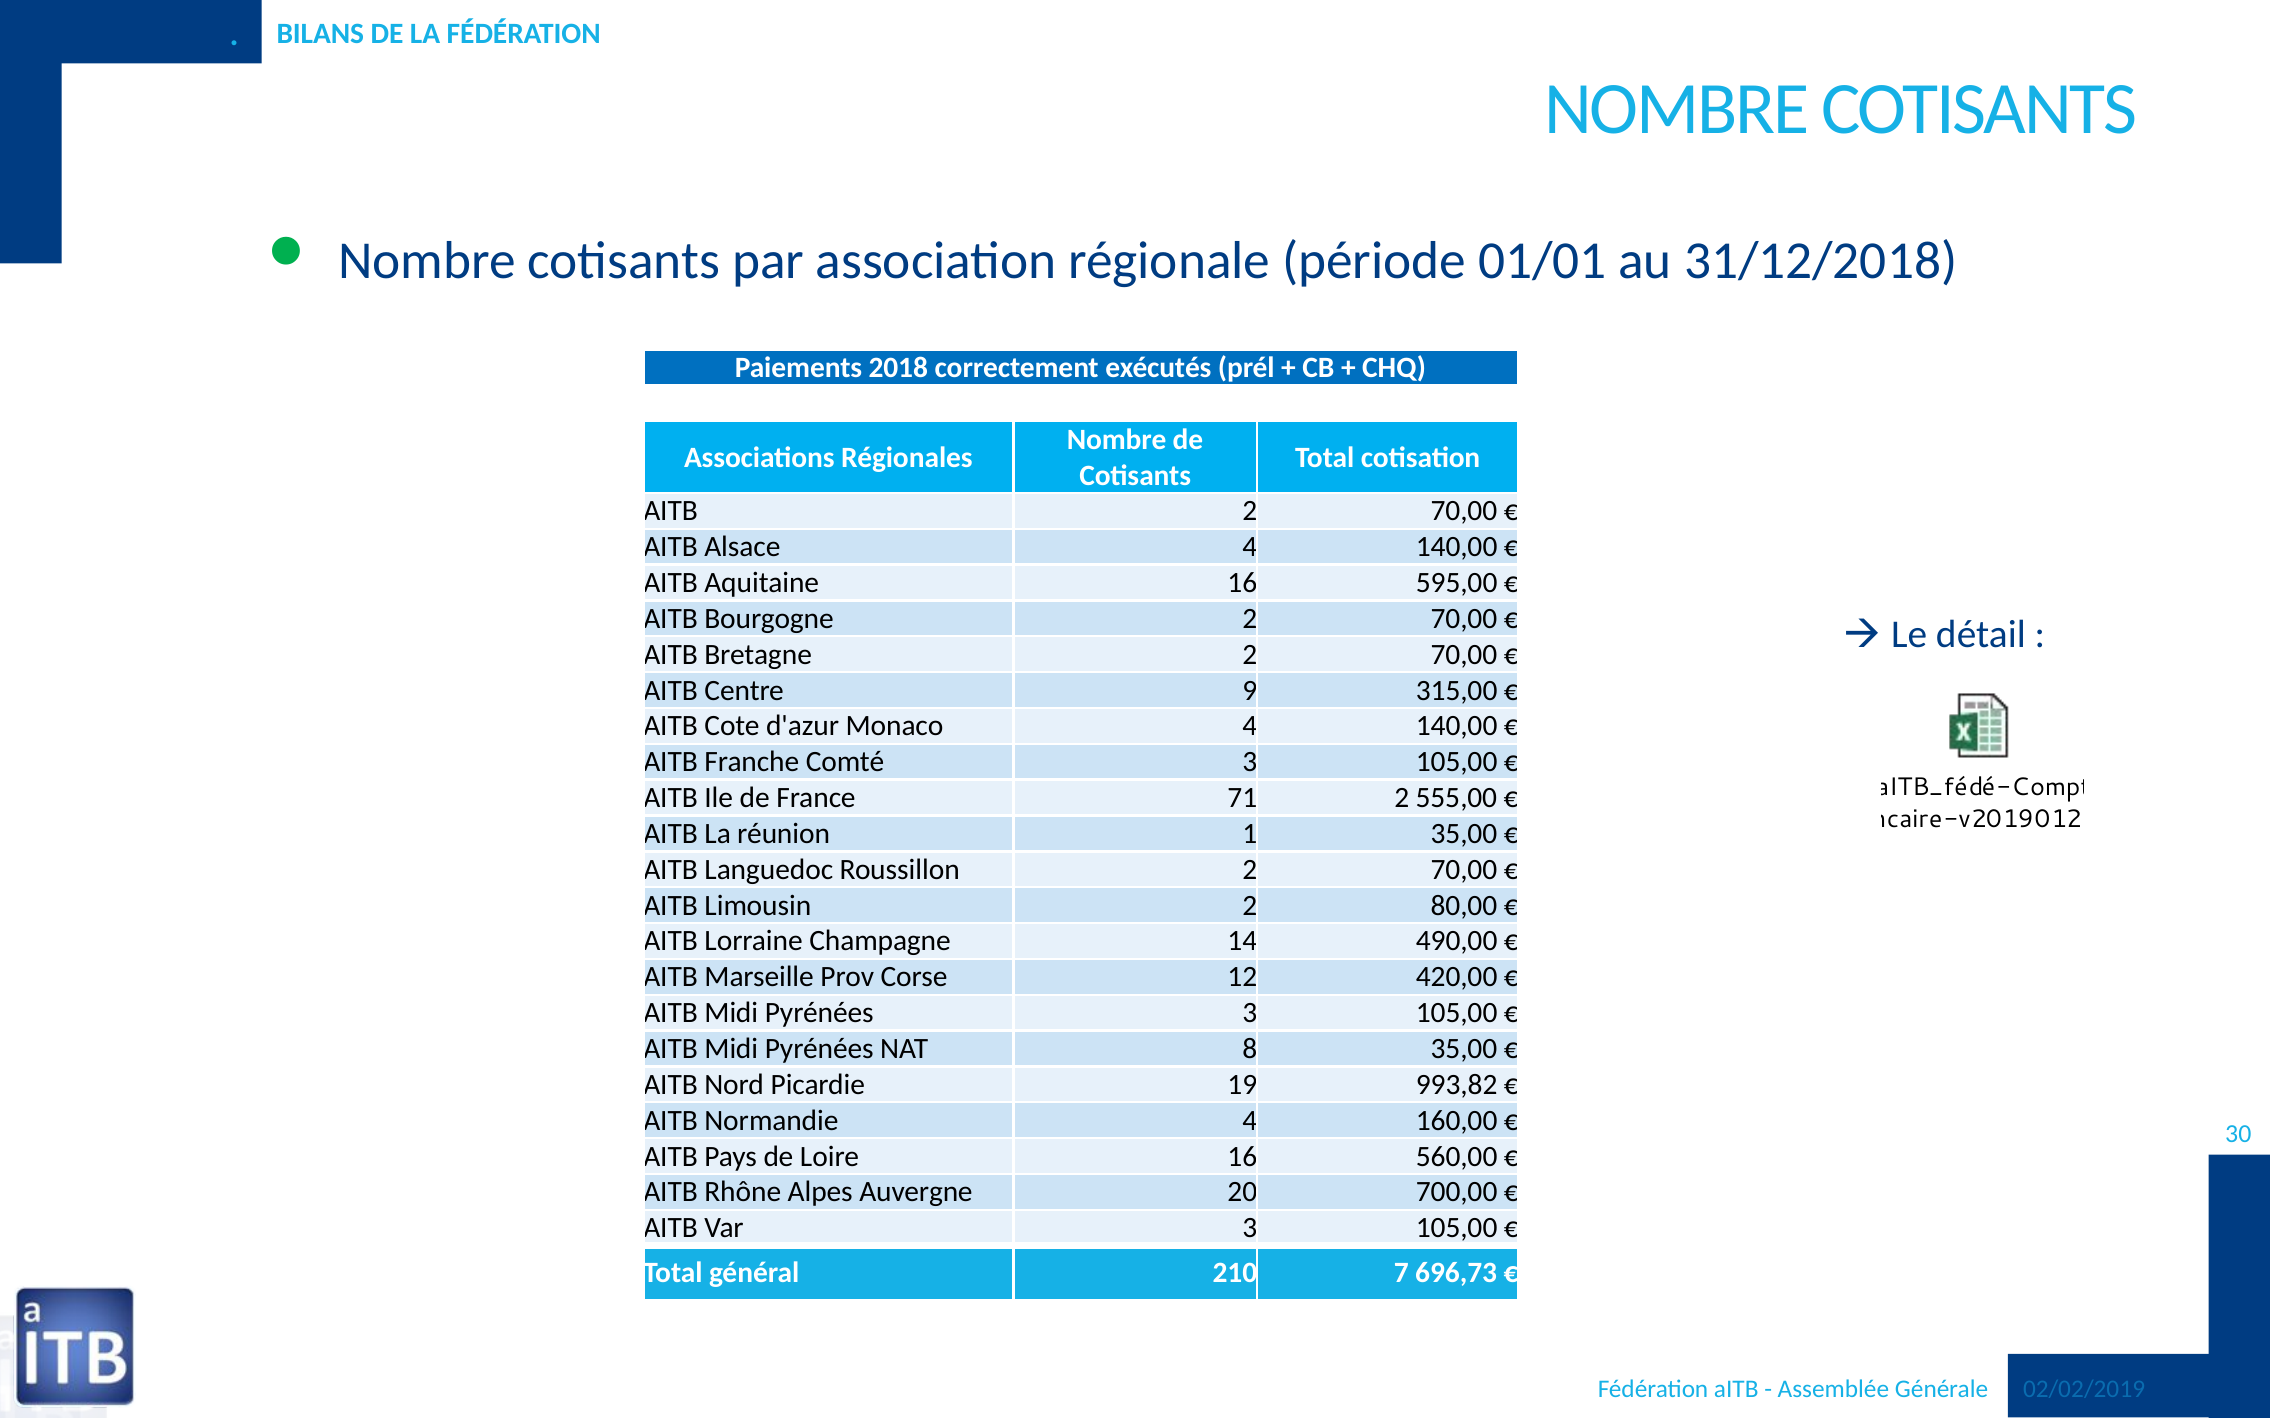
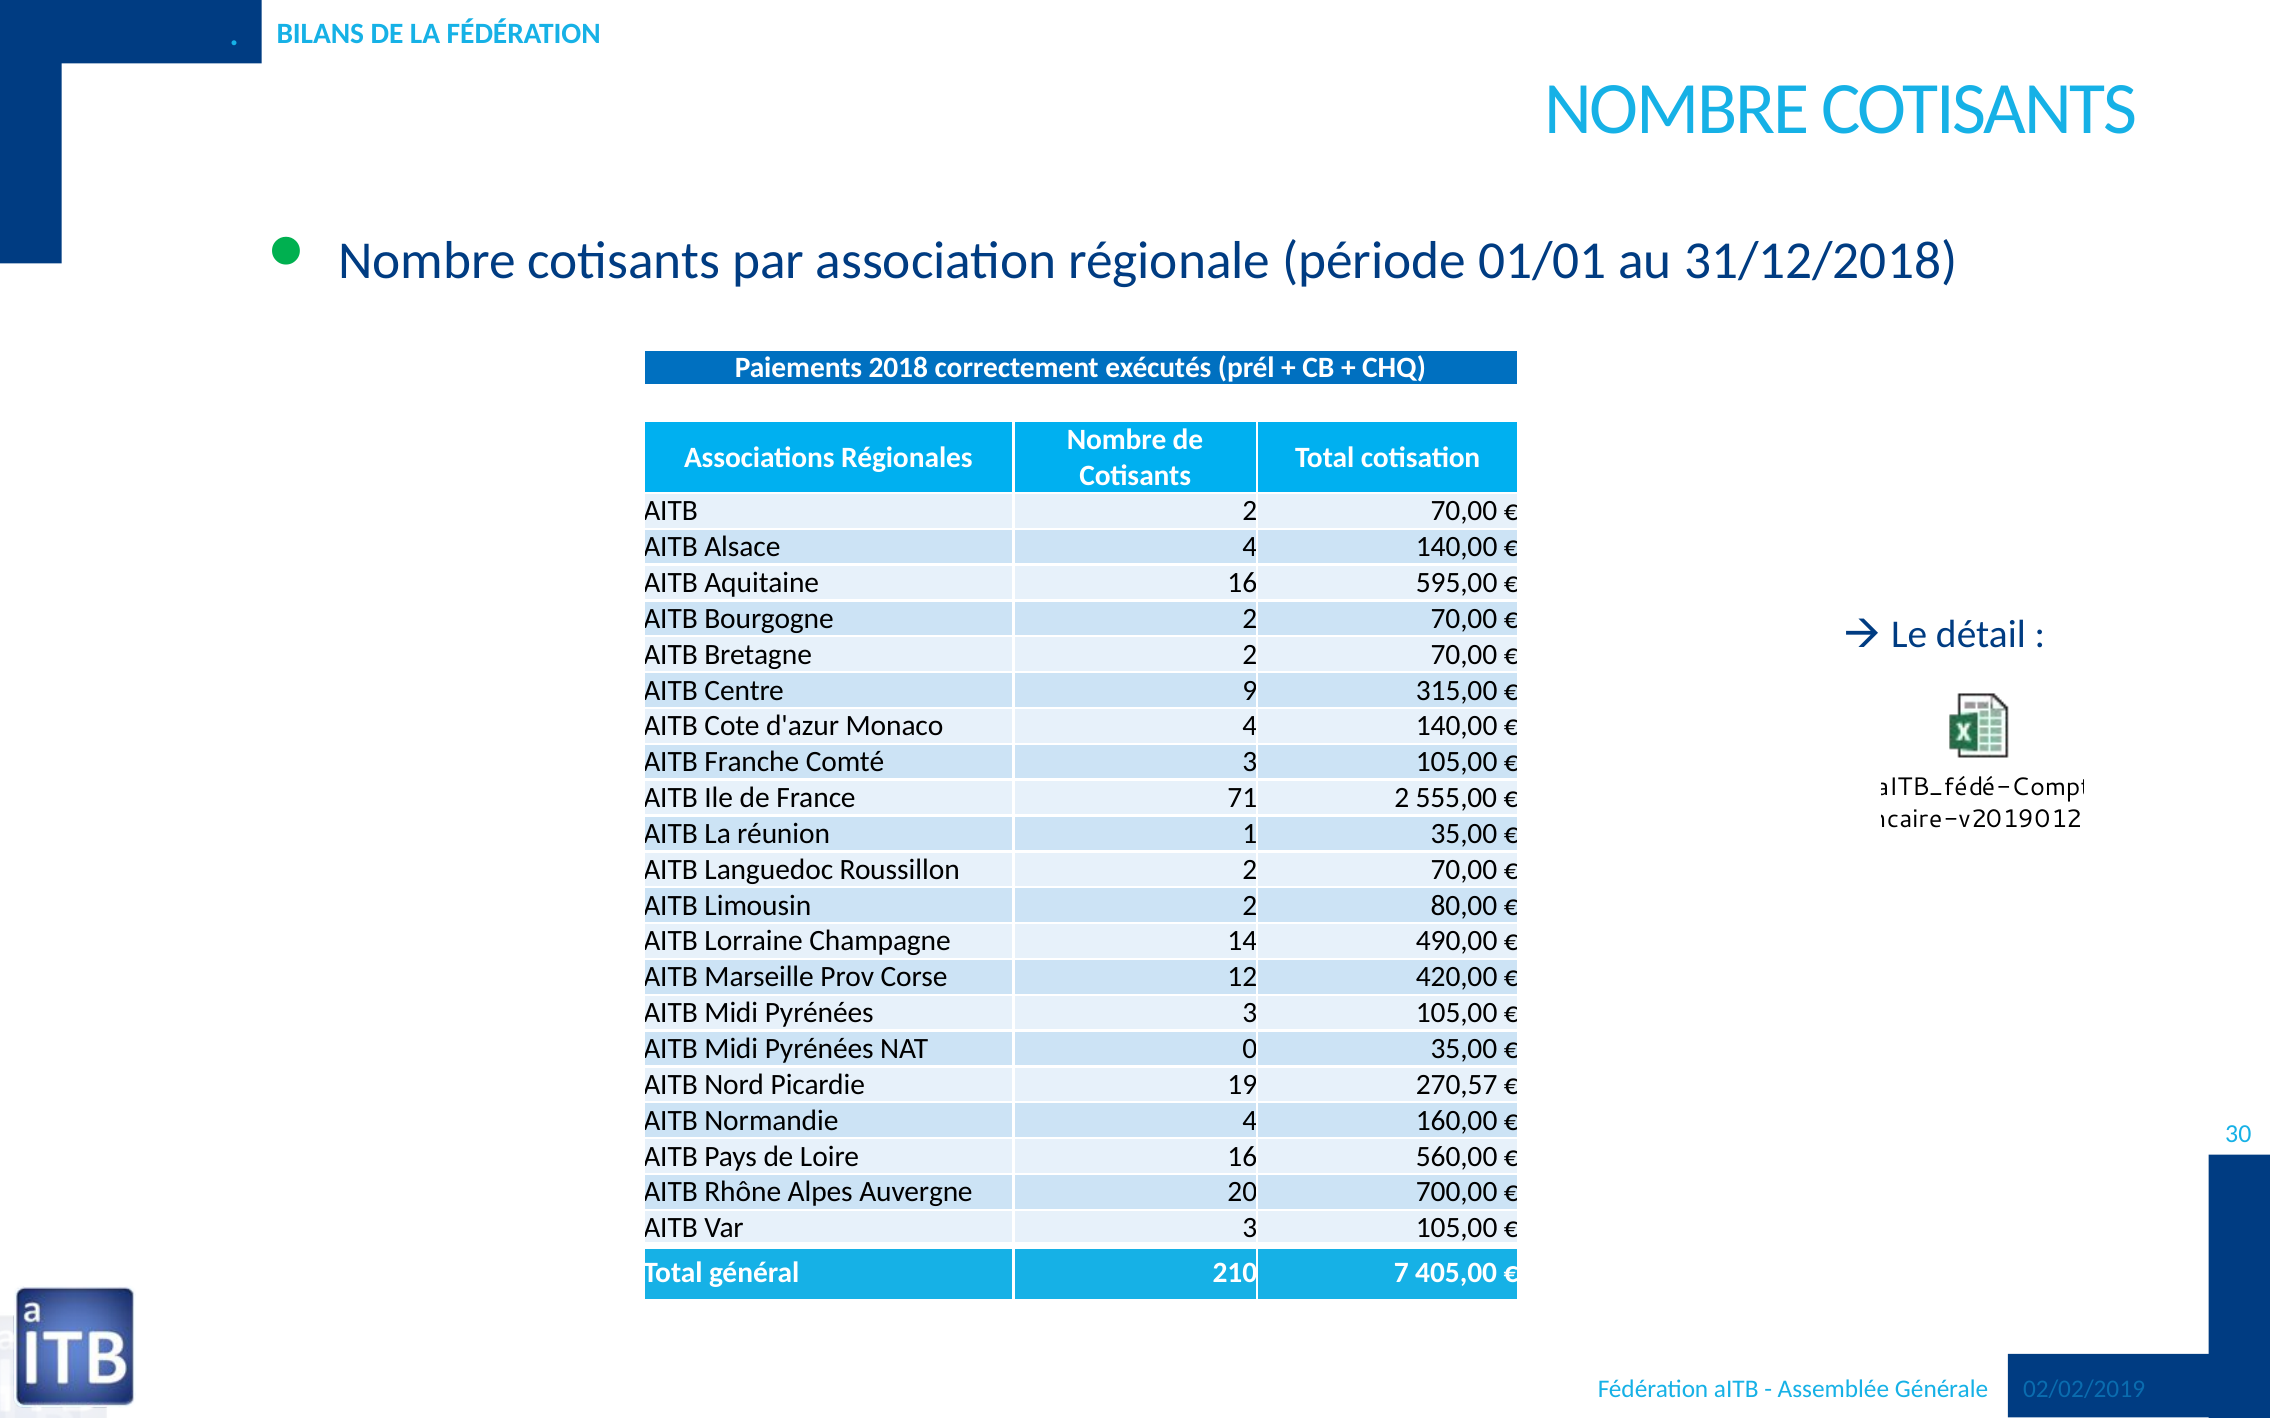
8: 8 -> 0
993,82: 993,82 -> 270,57
696,73: 696,73 -> 405,00
